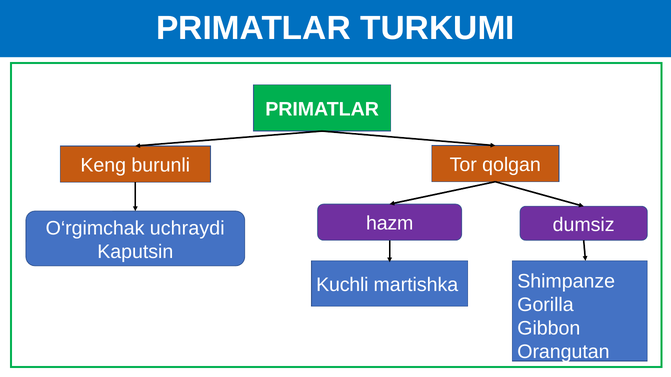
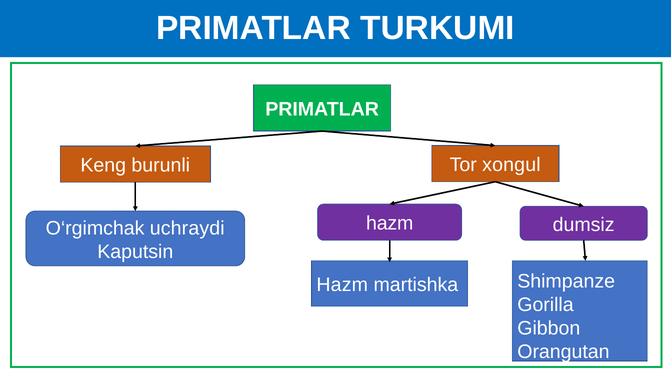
qolgan: qolgan -> xongul
Kuchli at (342, 285): Kuchli -> Hazm
